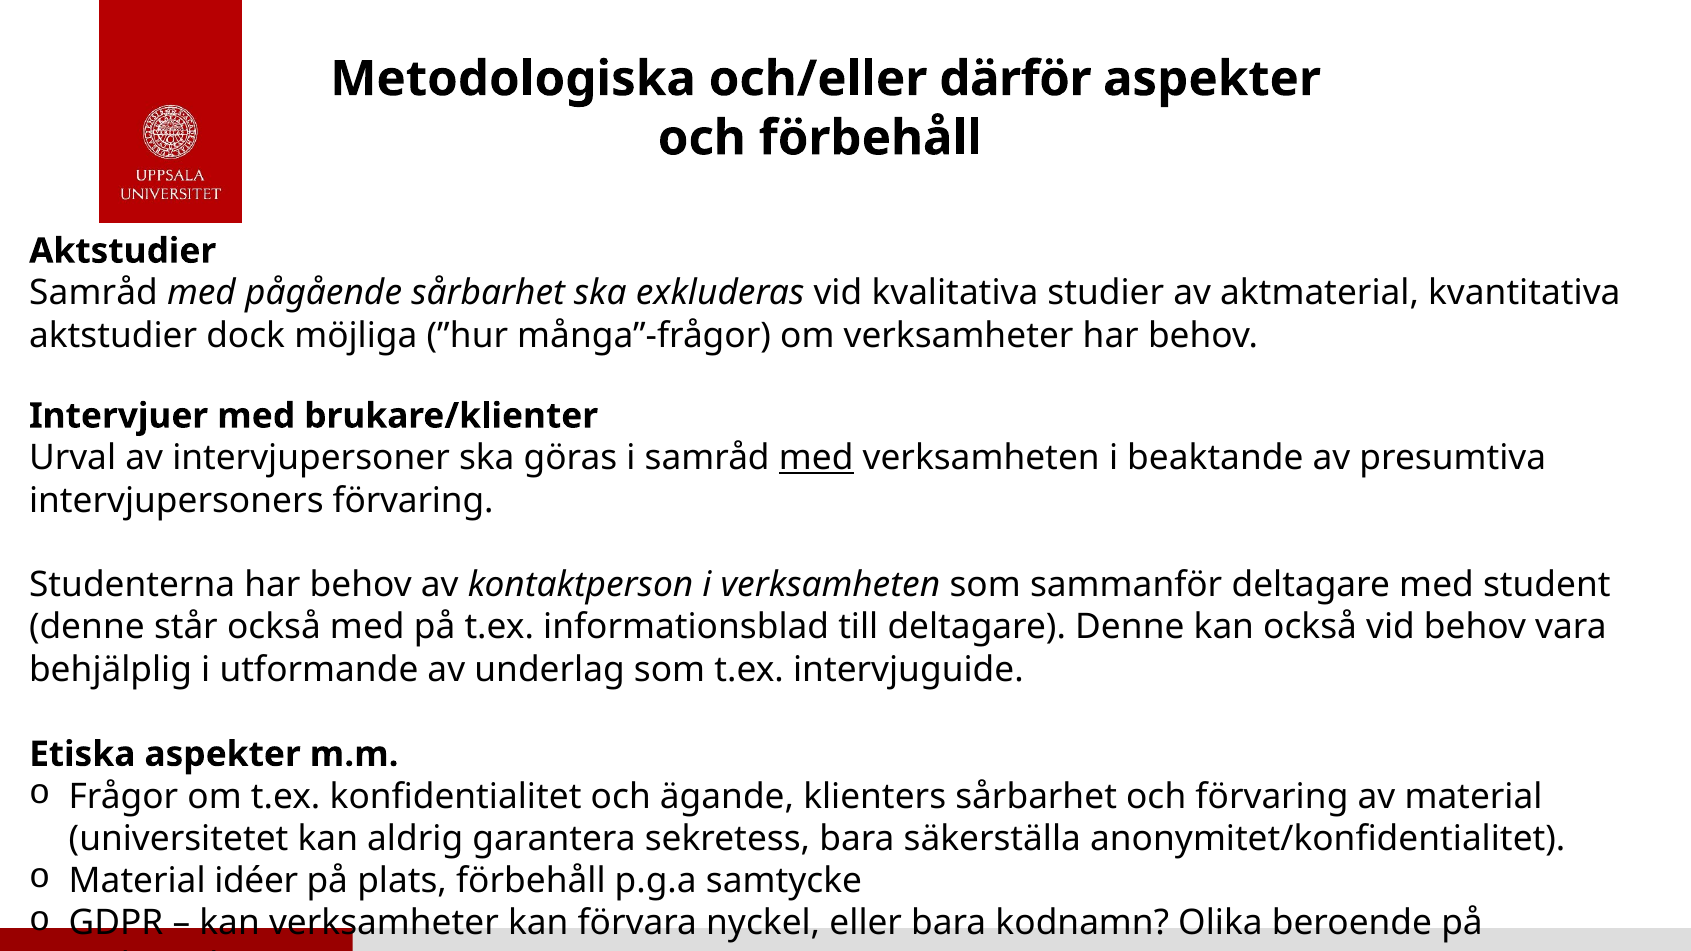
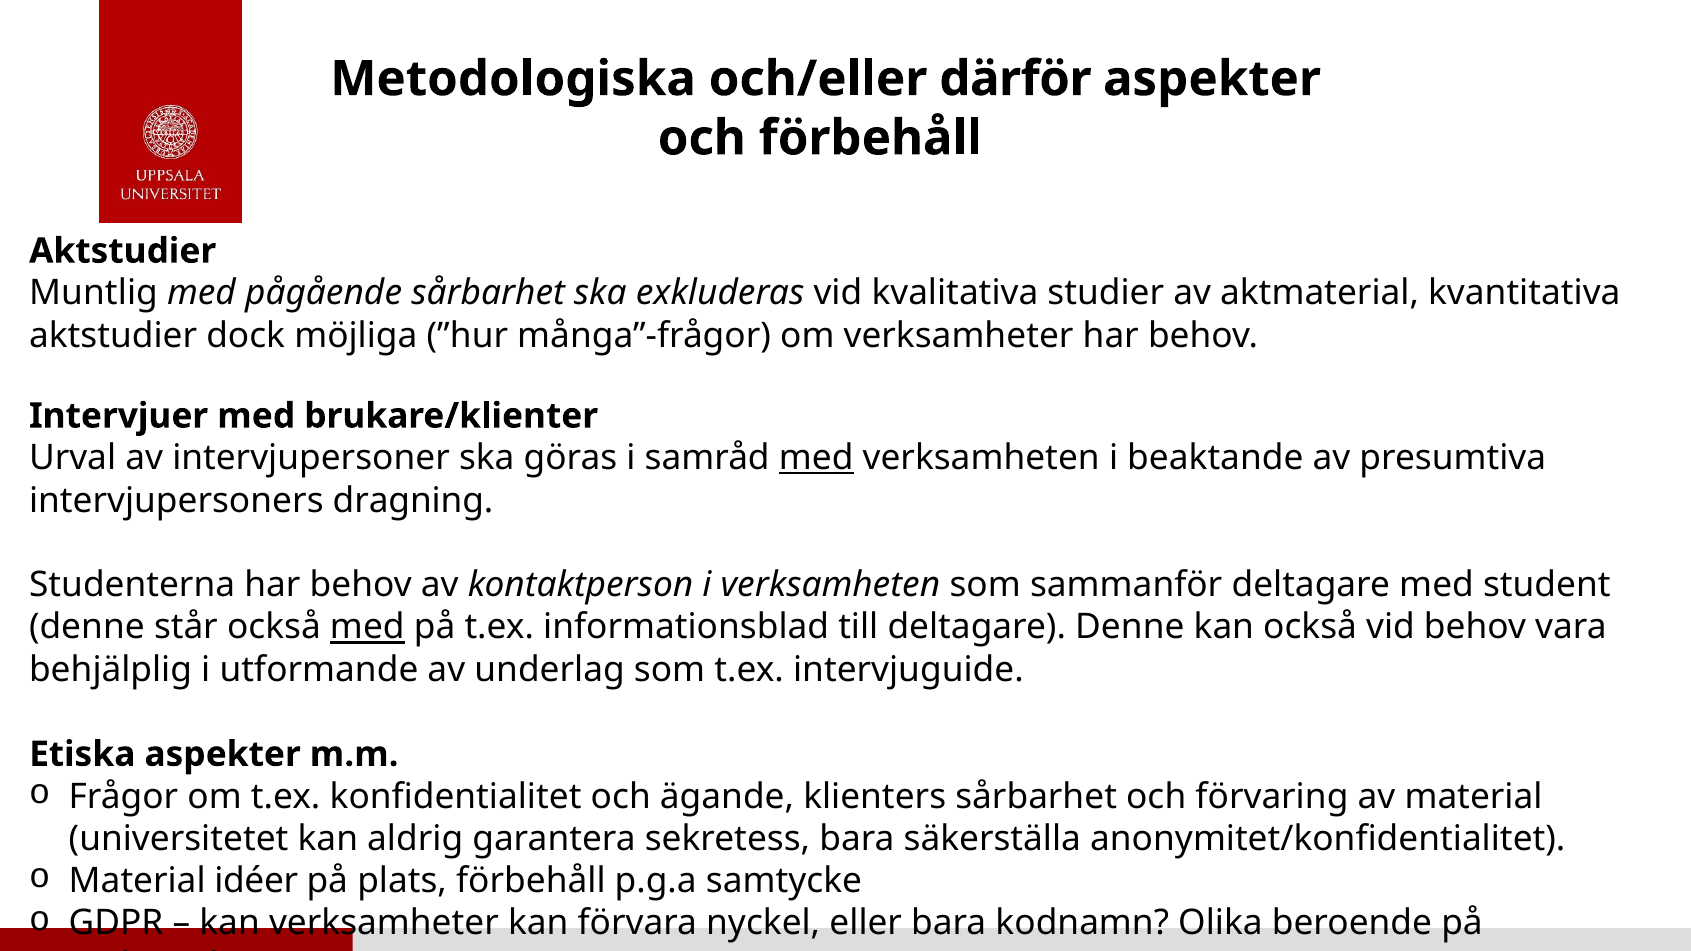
Samråd at (94, 293): Samråd -> Muntlig
intervjupersoners förvaring: förvaring -> dragning
med at (367, 627) underline: none -> present
